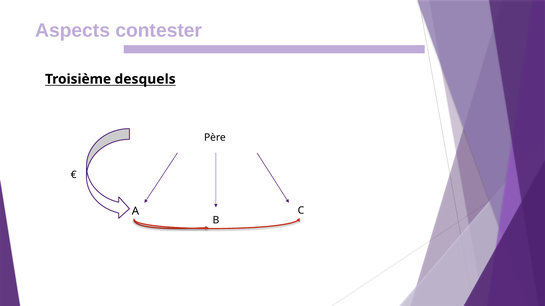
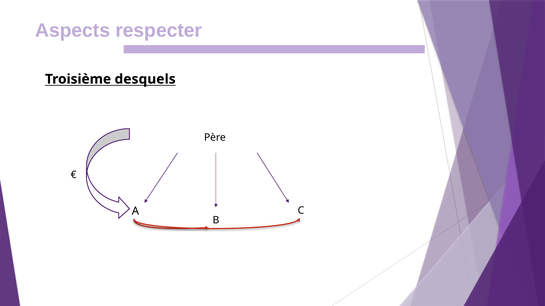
contester: contester -> respecter
